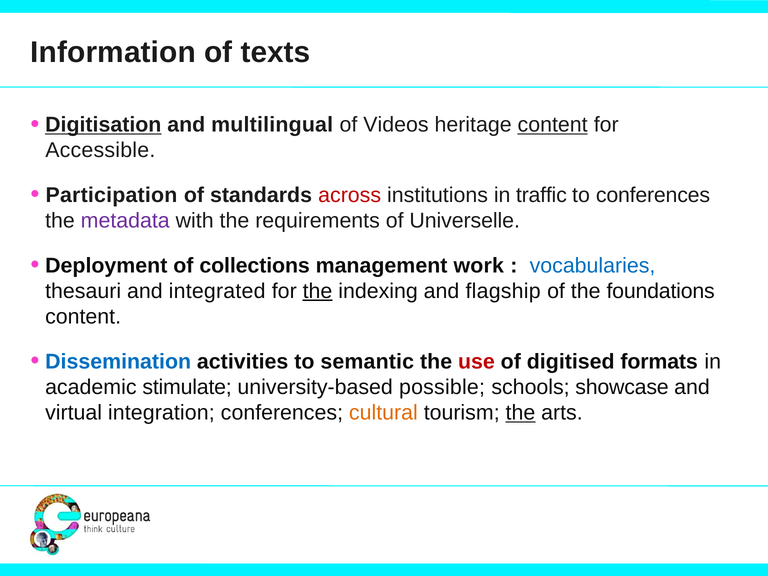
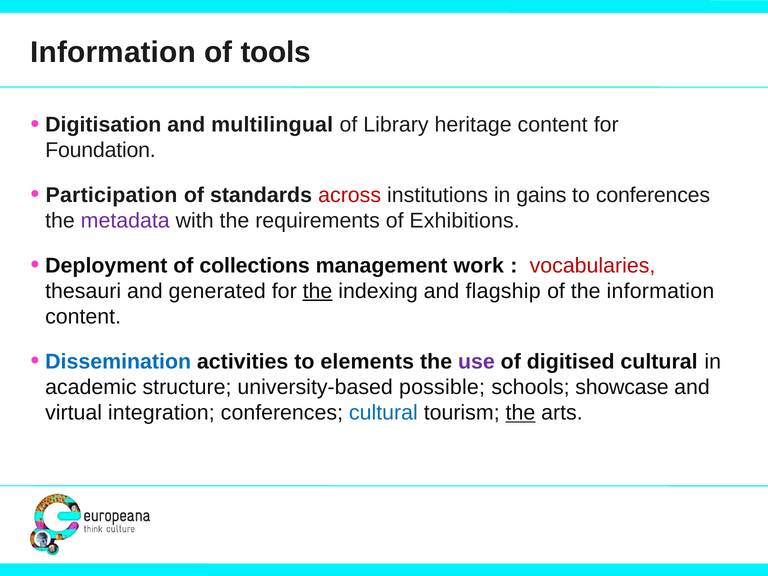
texts: texts -> tools
Digitisation underline: present -> none
Videos: Videos -> Library
content at (553, 125) underline: present -> none
Accessible: Accessible -> Foundation
traffic: traffic -> gains
Universelle: Universelle -> Exhibitions
vocabularies colour: blue -> red
integrated: integrated -> generated
the foundations: foundations -> information
semantic: semantic -> elements
use colour: red -> purple
digitised formats: formats -> cultural
stimulate: stimulate -> structure
cultural at (383, 413) colour: orange -> blue
